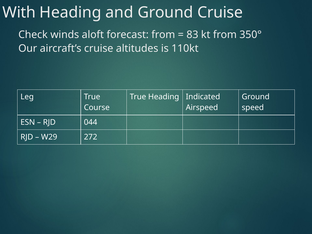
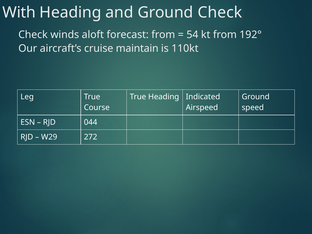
Ground Cruise: Cruise -> Check
83: 83 -> 54
350°: 350° -> 192°
altitudes: altitudes -> maintain
